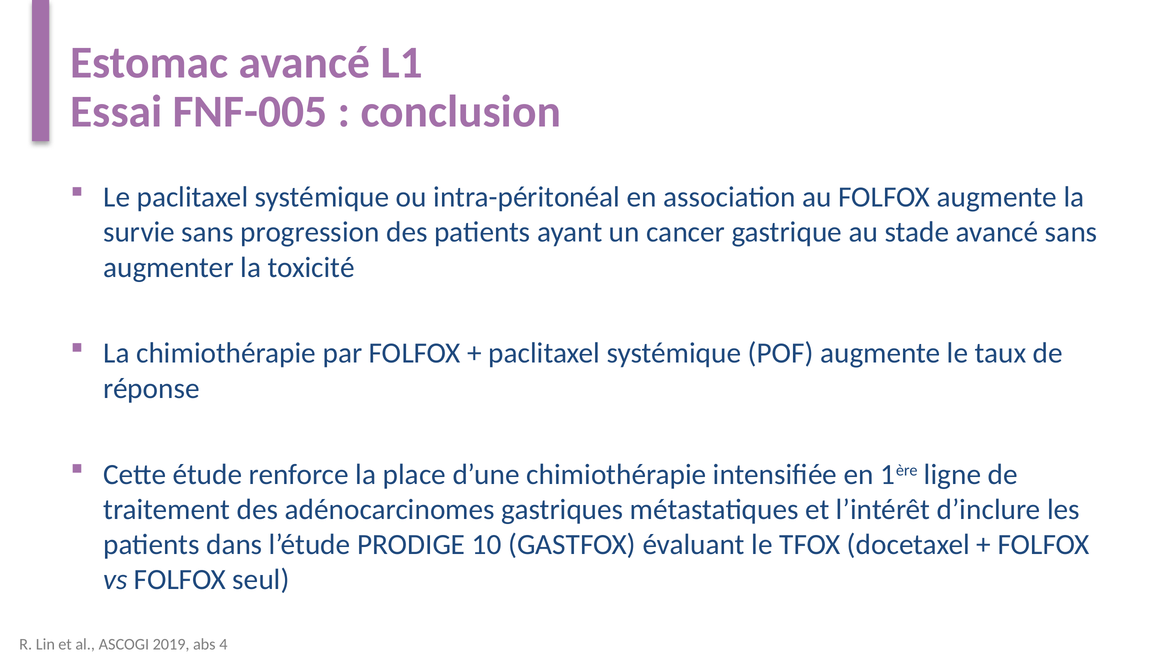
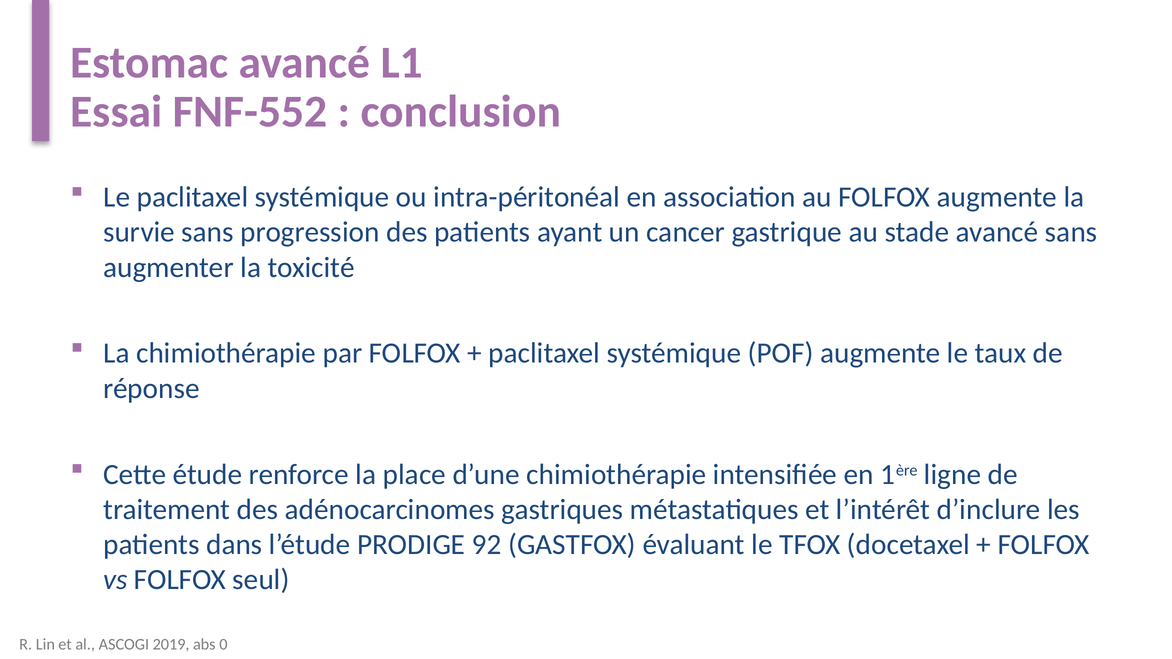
FNF-005: FNF-005 -> FNF-552
10: 10 -> 92
4: 4 -> 0
